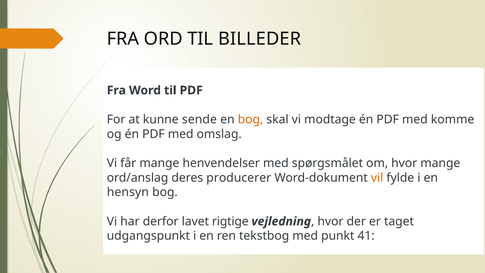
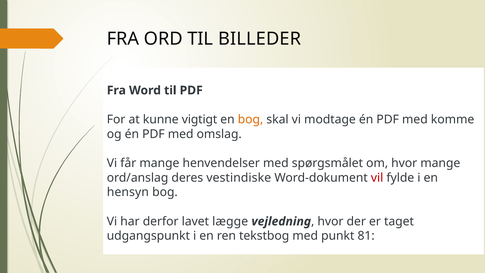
sende: sende -> vigtigt
producerer: producerer -> vestindiske
vil colour: orange -> red
rigtige: rigtige -> lægge
41: 41 -> 81
